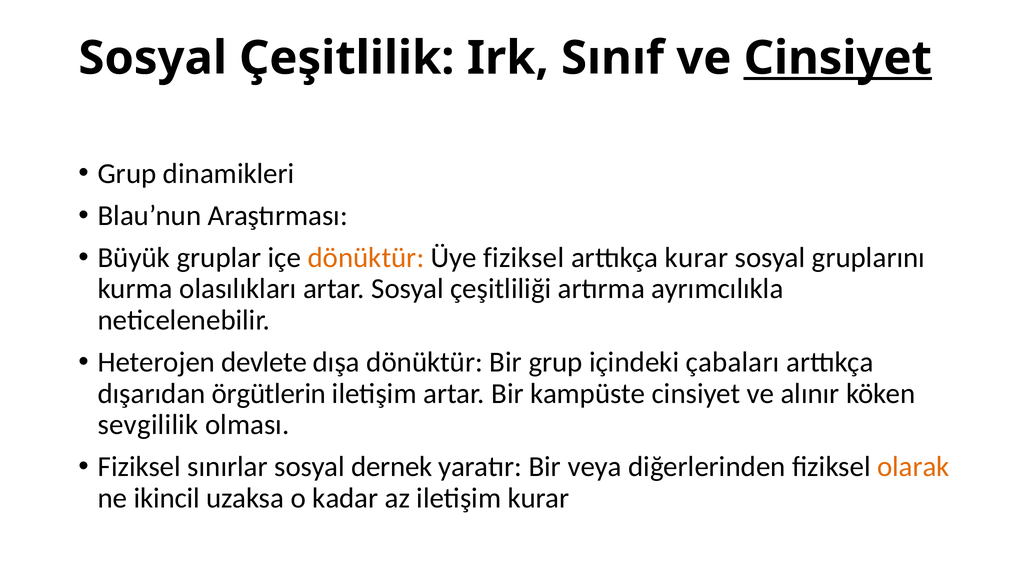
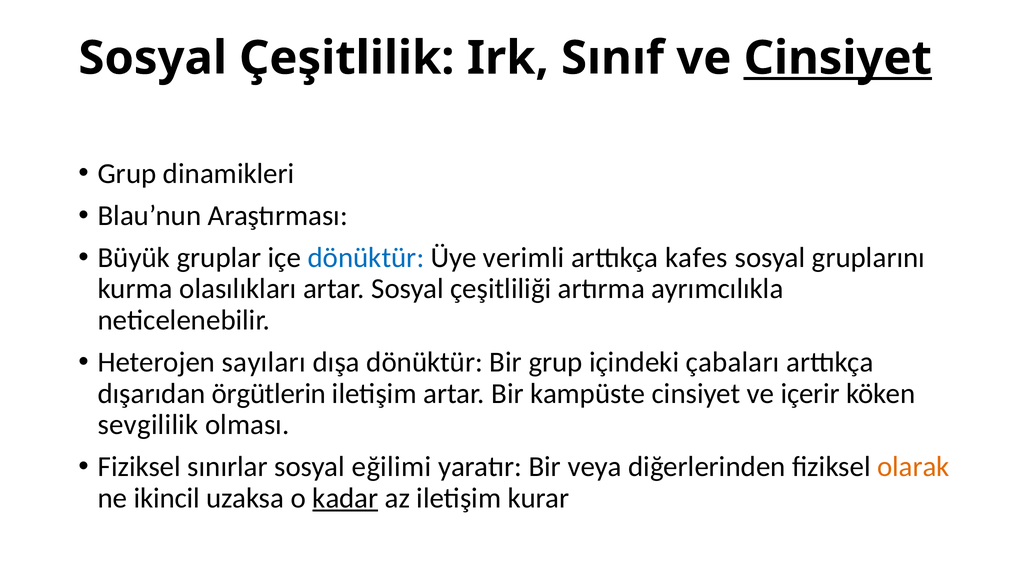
dönüktür at (366, 257) colour: orange -> blue
Üye fiziksel: fiziksel -> verimli
arttıkça kurar: kurar -> kafes
devlete: devlete -> sayıları
alınır: alınır -> içerir
dernek: dernek -> eğilimi
kadar underline: none -> present
